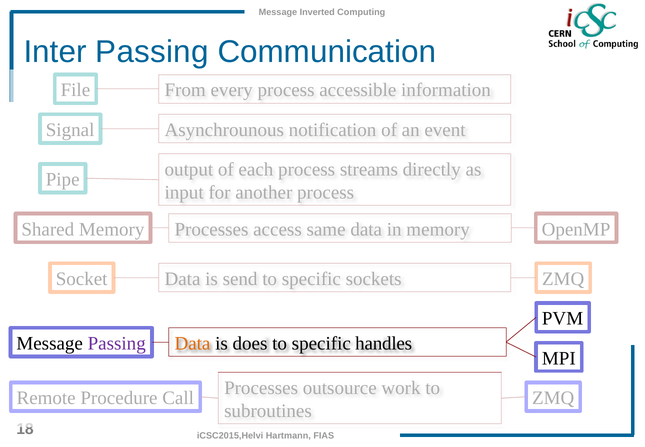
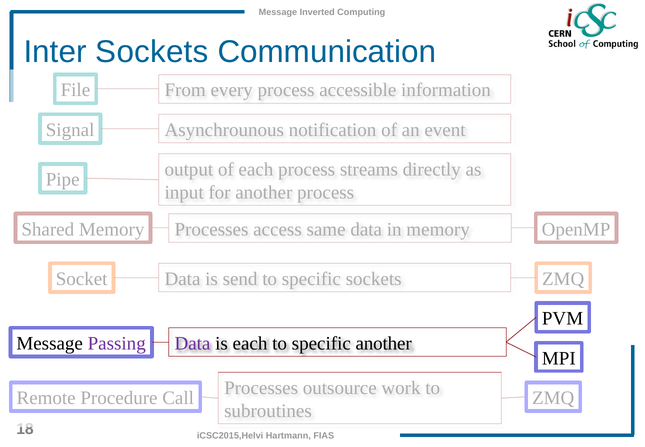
Inter Passing: Passing -> Sockets
Data at (192, 343) colour: orange -> purple
is does: does -> each
specific handles: handles -> another
